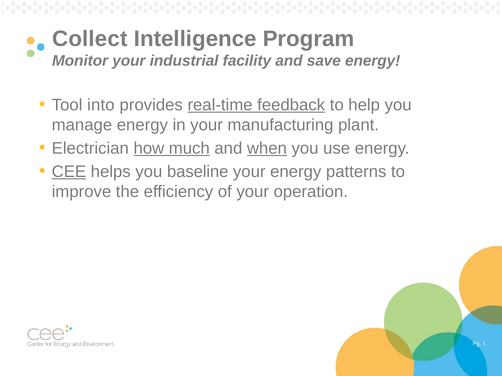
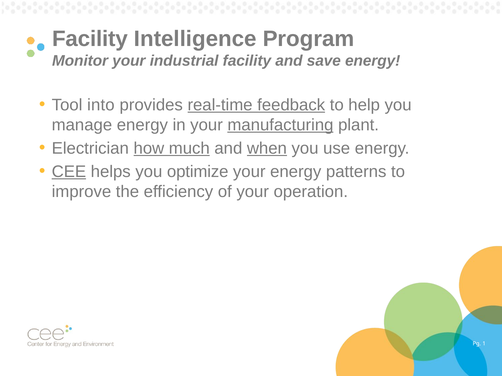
Collect at (90, 39): Collect -> Facility
manufacturing underline: none -> present
baseline: baseline -> optimize
